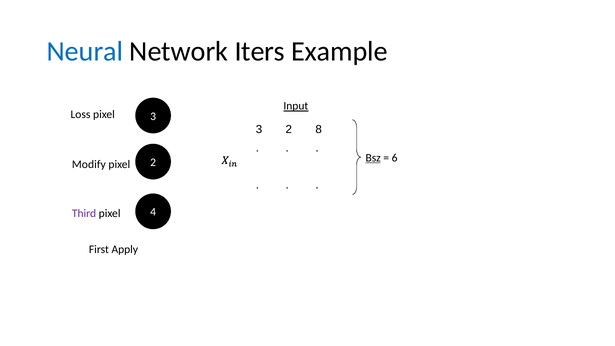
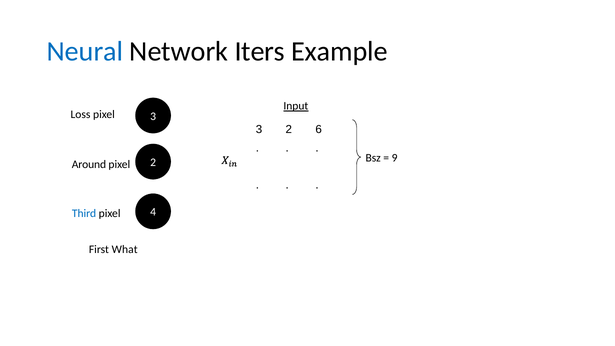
8: 8 -> 6
Bsz underline: present -> none
6: 6 -> 9
Modify: Modify -> Around
Third colour: purple -> blue
Apply: Apply -> What
